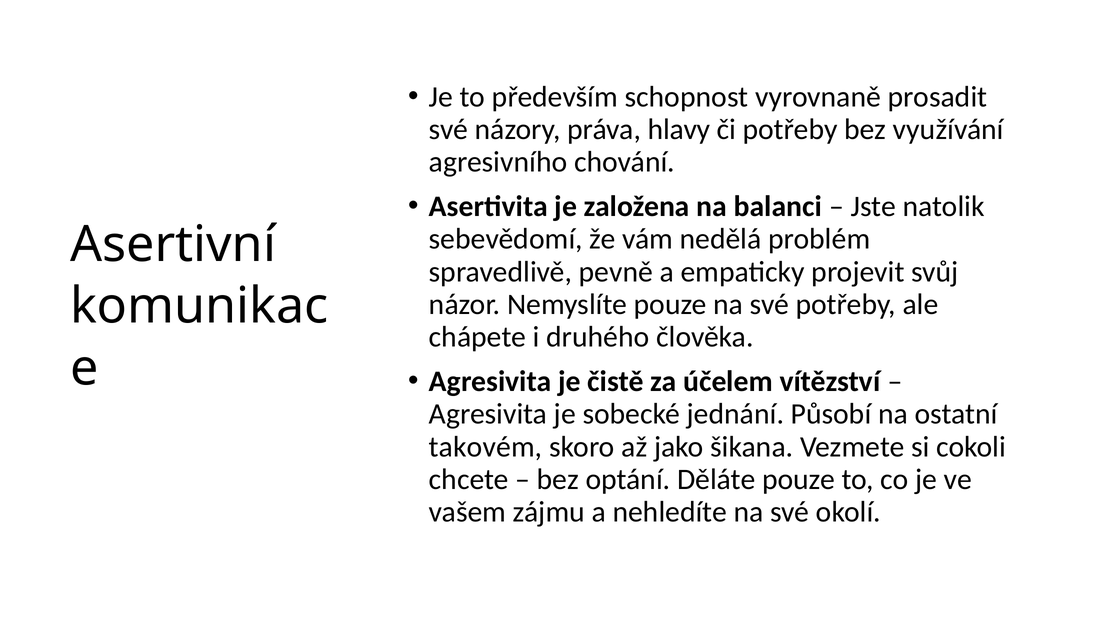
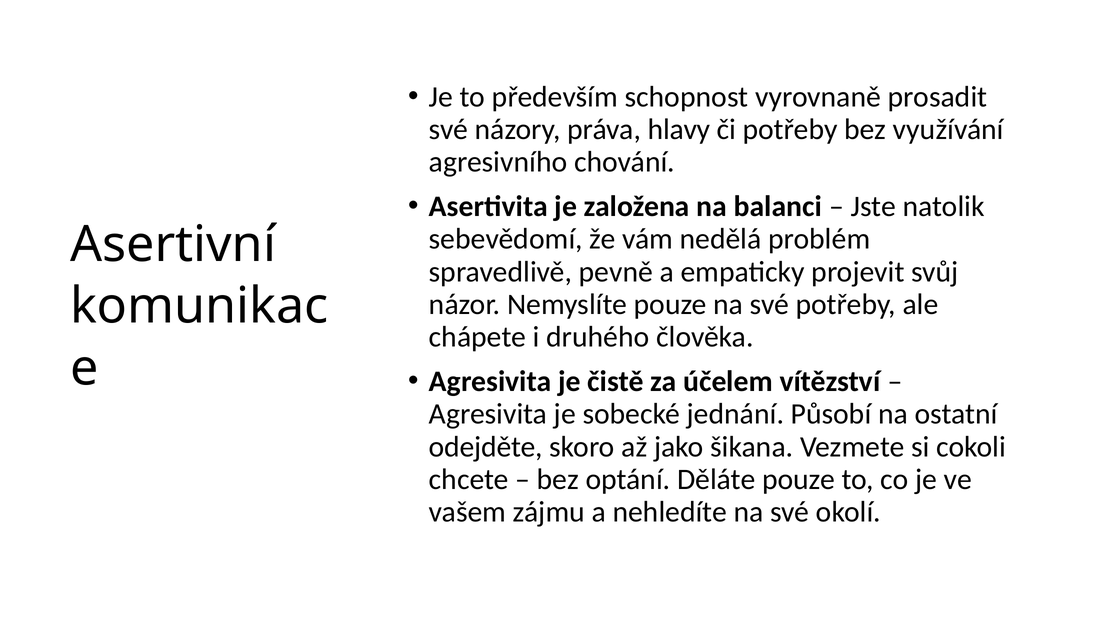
takovém: takovém -> odejděte
